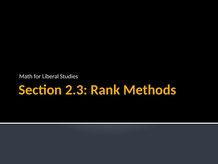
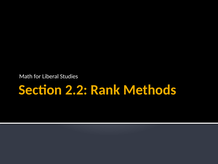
2.3: 2.3 -> 2.2
